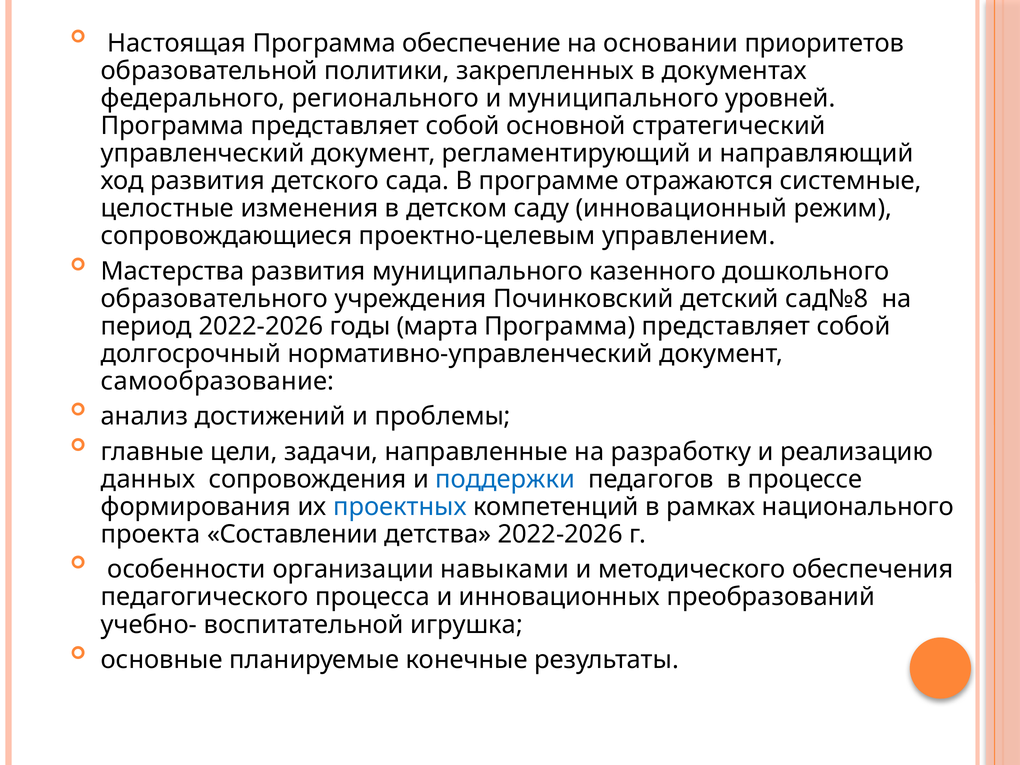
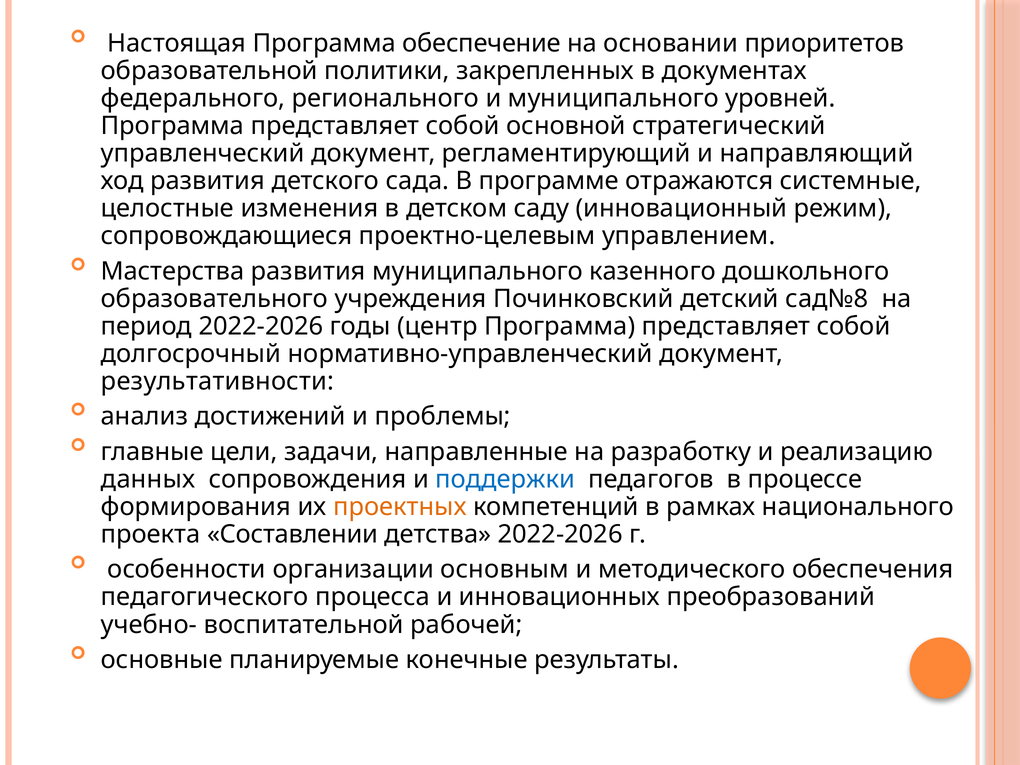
марта: марта -> центр
самообразование: самообразование -> результативности
проектных colour: blue -> orange
навыками: навыками -> основным
игрушка: игрушка -> рабочей
